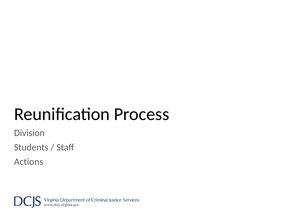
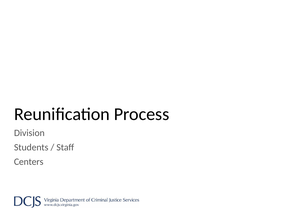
Actions: Actions -> Centers
